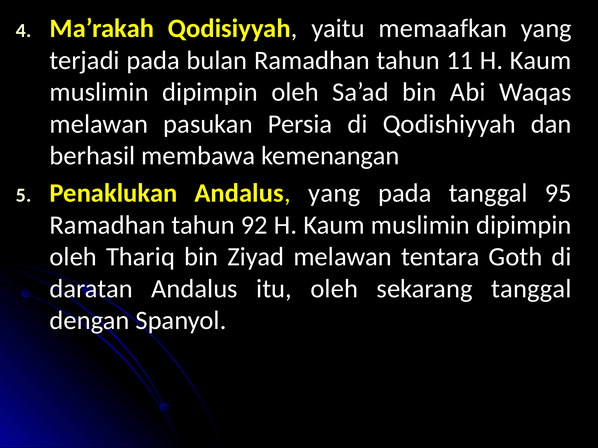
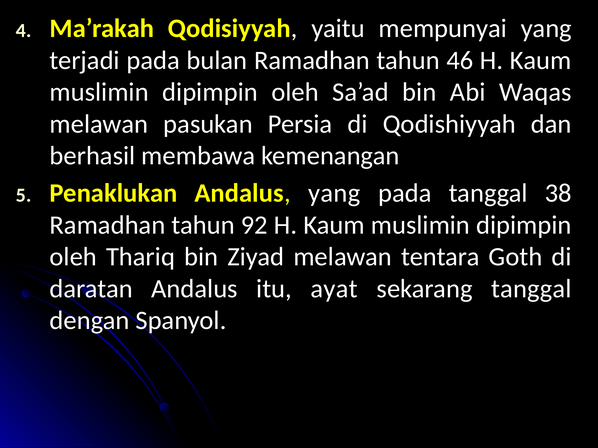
memaafkan: memaafkan -> mempunyai
11: 11 -> 46
95: 95 -> 38
itu oleh: oleh -> ayat
